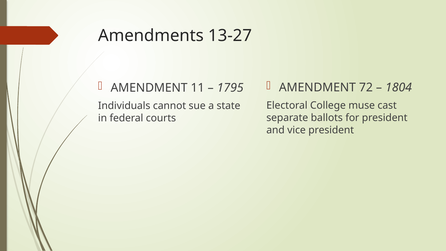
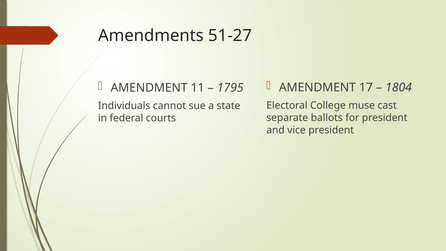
13-27: 13-27 -> 51-27
72: 72 -> 17
